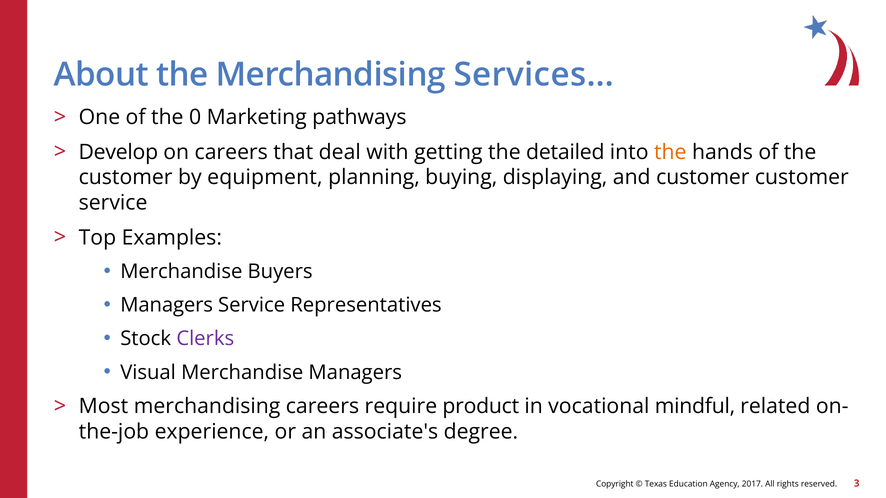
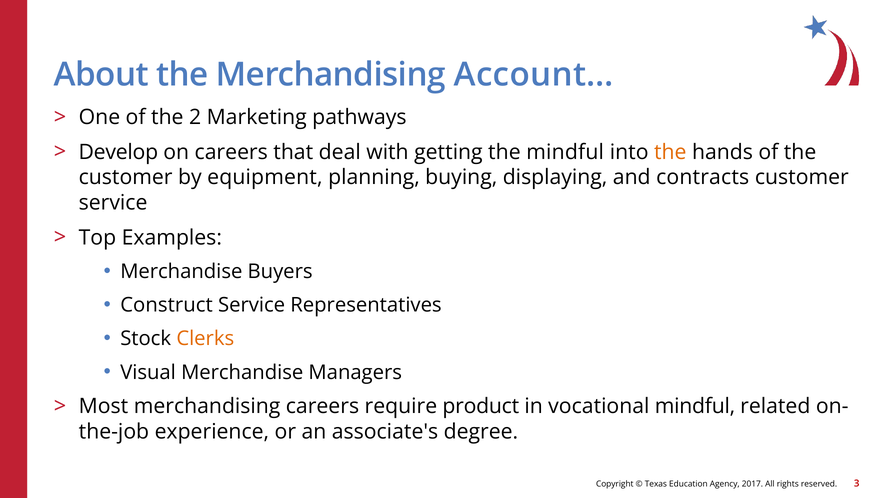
Services…: Services… -> Account…
0: 0 -> 2
the detailed: detailed -> mindful
and customer: customer -> contracts
Managers at (167, 305): Managers -> Construct
Clerks colour: purple -> orange
